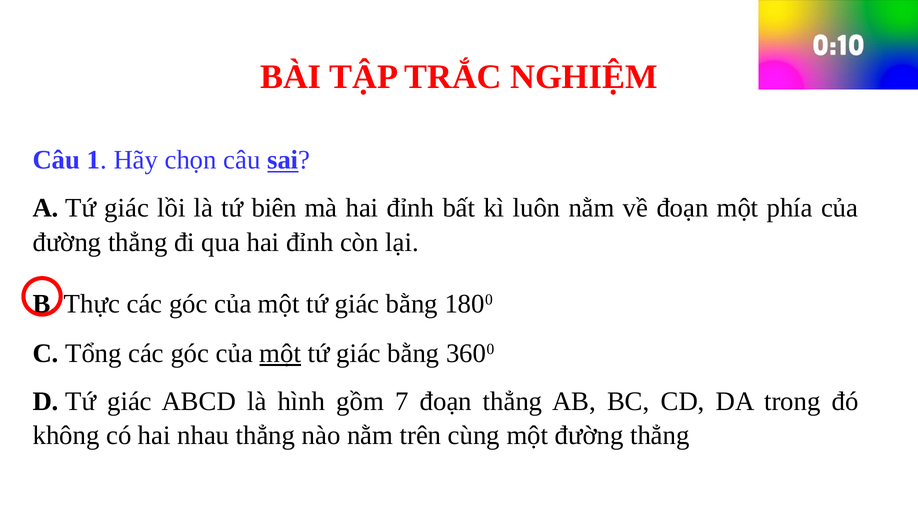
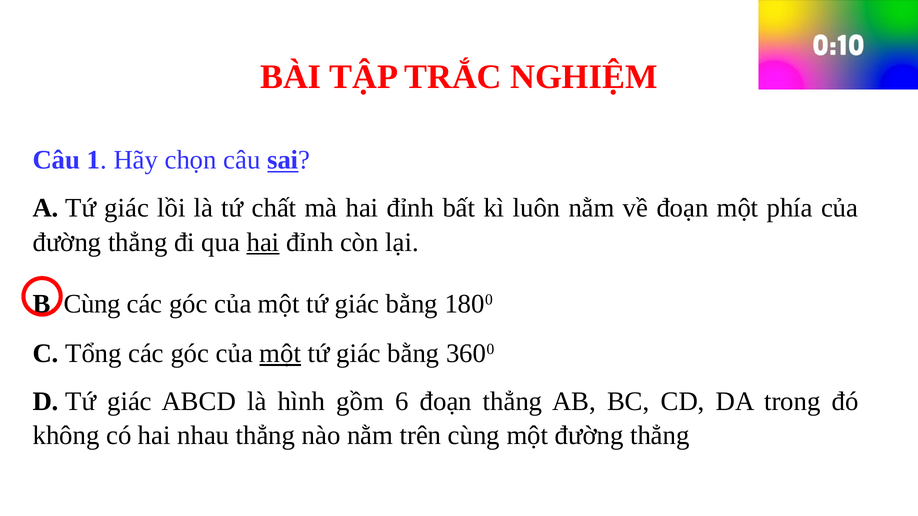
biên: biên -> chất
hai at (263, 242) underline: none -> present
Thực at (92, 304): Thực -> Cùng
7: 7 -> 6
